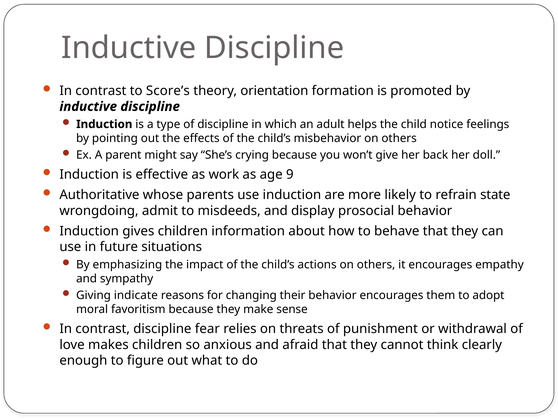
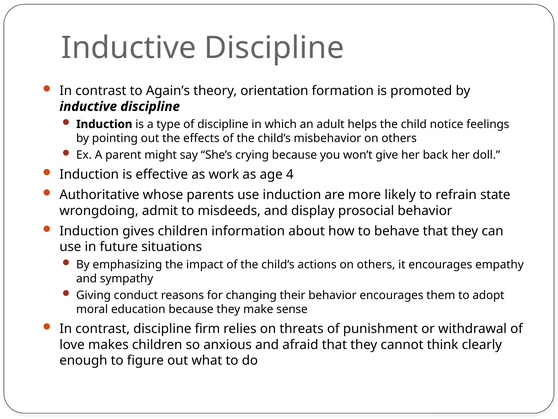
Score’s: Score’s -> Again’s
9: 9 -> 4
indicate: indicate -> conduct
favoritism: favoritism -> education
fear: fear -> firm
